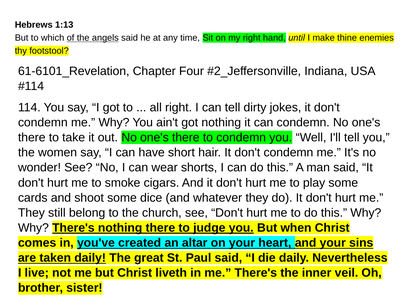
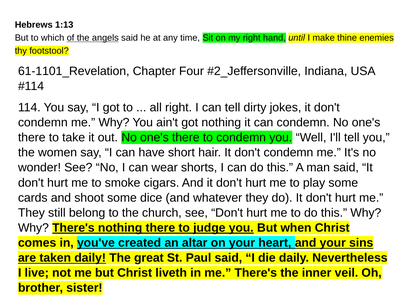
61-6101_Revelation: 61-6101_Revelation -> 61-1101_Revelation
